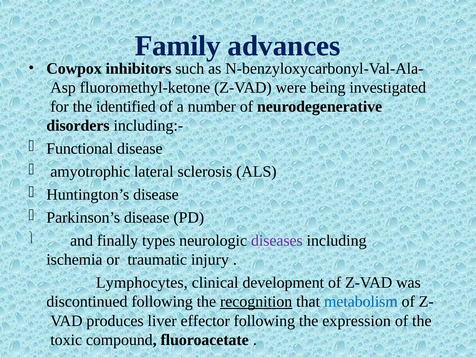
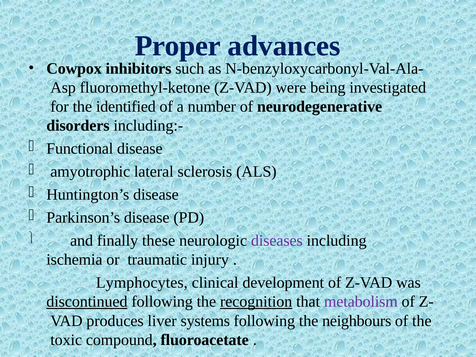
Family: Family -> Proper
types: types -> these
discontinued underline: none -> present
metabolism colour: blue -> purple
effector: effector -> systems
expression: expression -> neighbours
